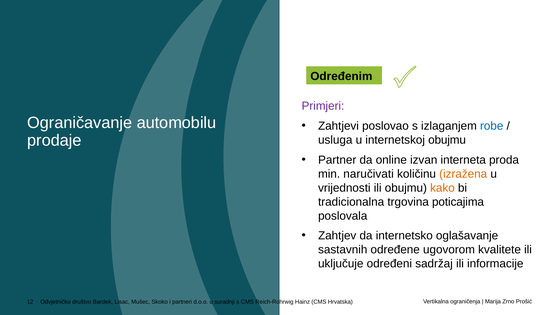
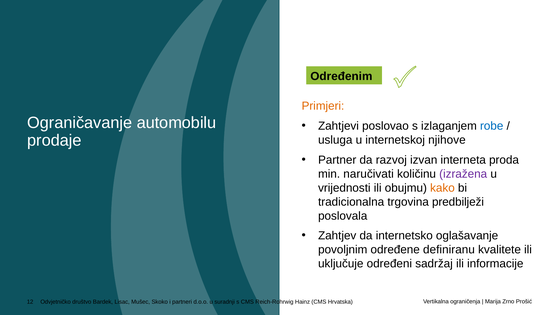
Primjeri colour: purple -> orange
internetskoj obujmu: obujmu -> njihove
online: online -> razvoj
izražena colour: orange -> purple
poticajima: poticajima -> predbilježi
sastavnih: sastavnih -> povoljnim
ugovorom: ugovorom -> definiranu
